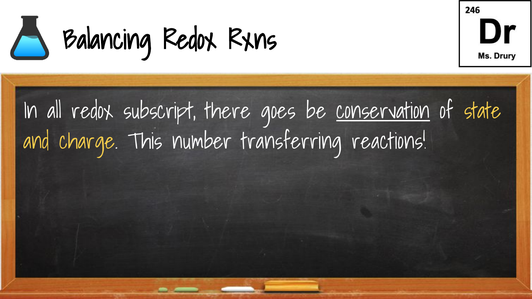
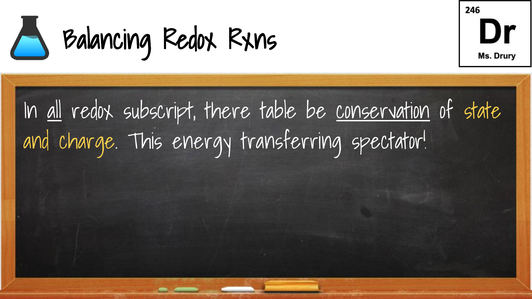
all underline: none -> present
goes: goes -> table
number: number -> energy
reactions: reactions -> spectator
